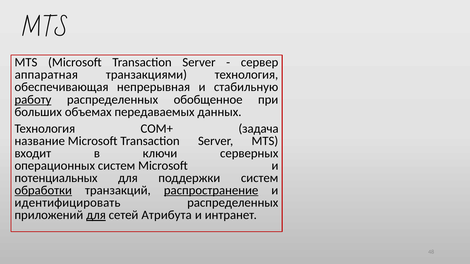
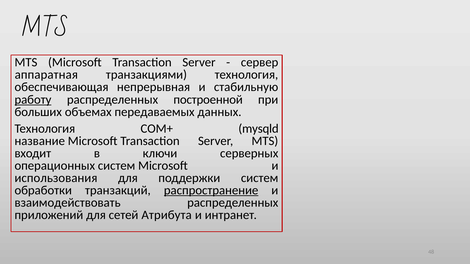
обобщенное: обобщенное -> построенной
задача: задача -> mysqld
потенциальных: потенциальных -> использования
обработки underline: present -> none
идентифицировать: идентифицировать -> взаимодействовать
для at (96, 215) underline: present -> none
